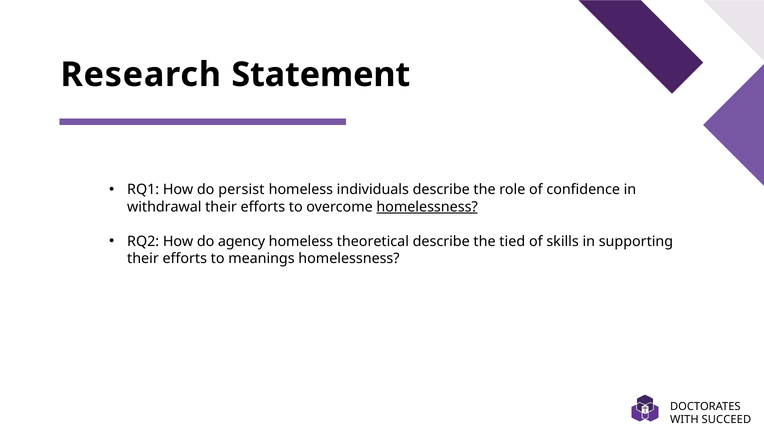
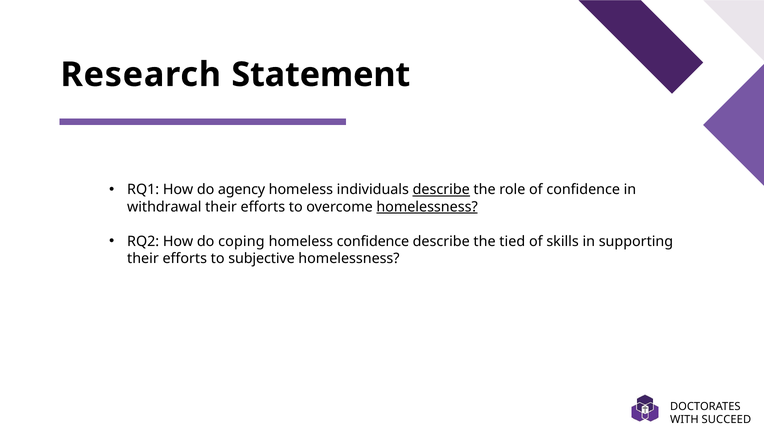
persist: persist -> agency
describe at (441, 190) underline: none -> present
agency: agency -> coping
homeless theoretical: theoretical -> confidence
meanings: meanings -> subjective
